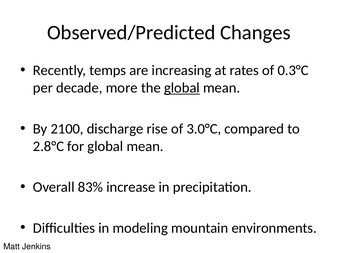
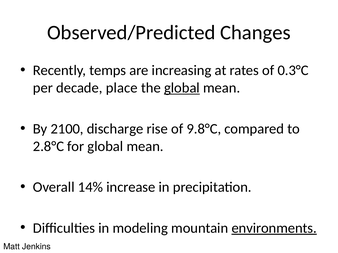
more: more -> place
3.0°C: 3.0°C -> 9.8°C
83%: 83% -> 14%
environments underline: none -> present
